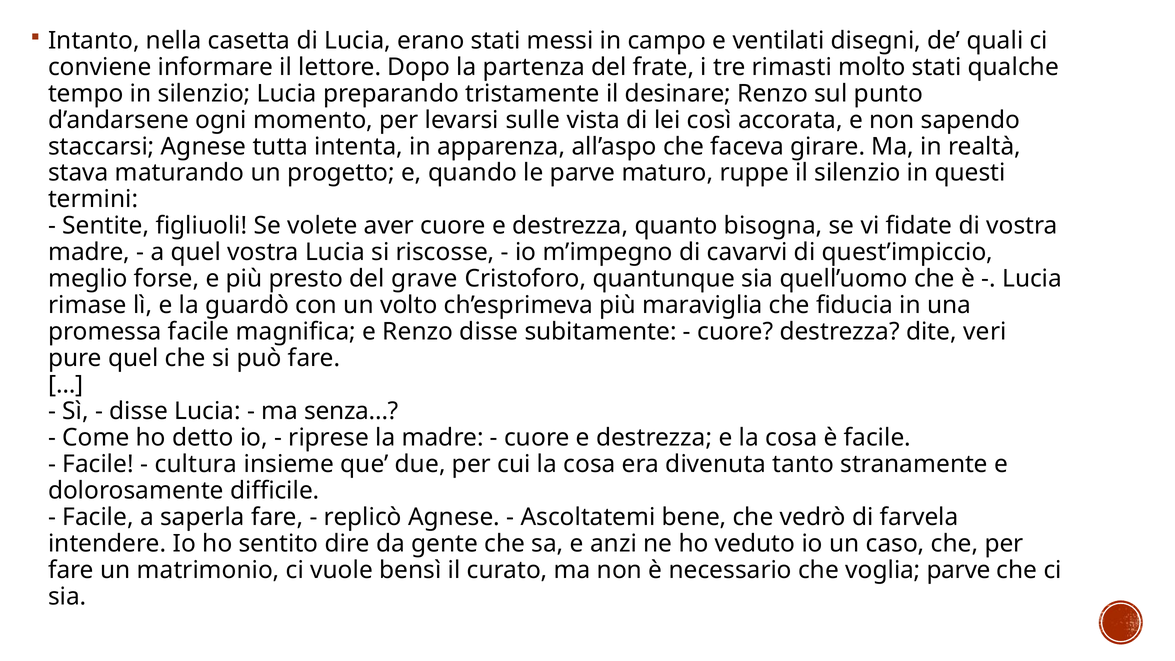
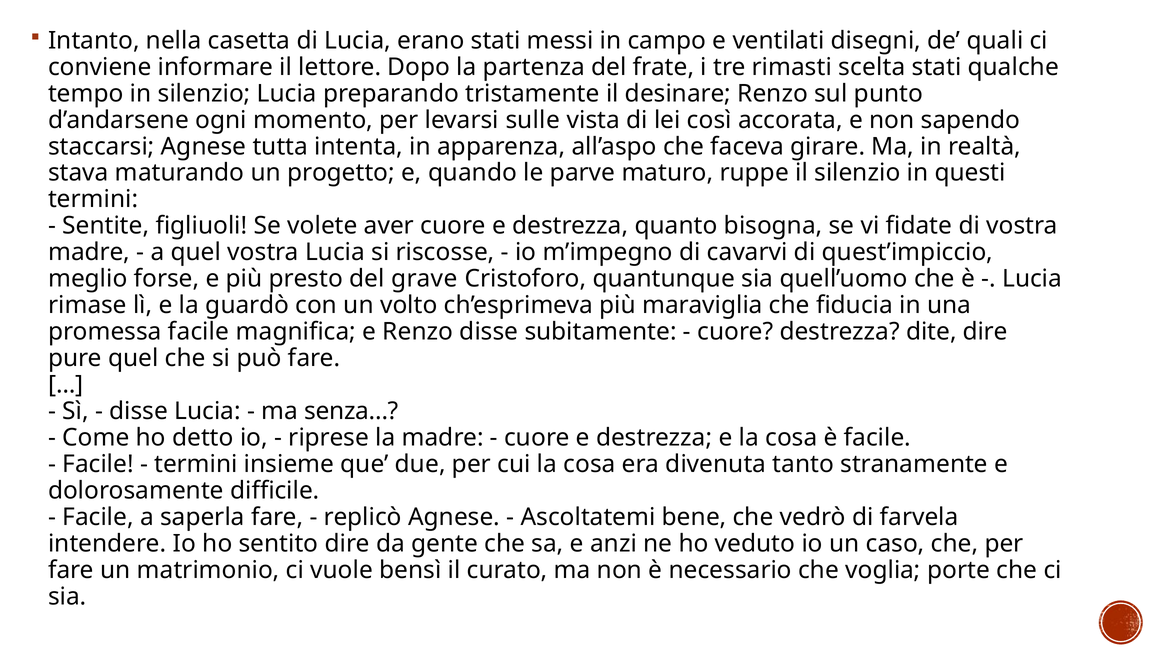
molto: molto -> scelta
dite veri: veri -> dire
cultura at (196, 464): cultura -> termini
voglia parve: parve -> porte
